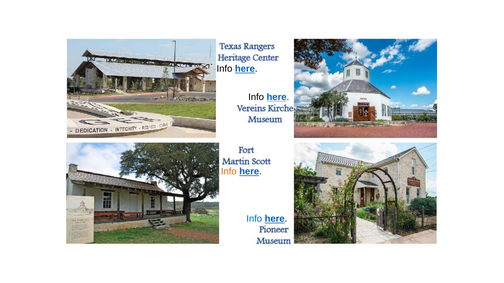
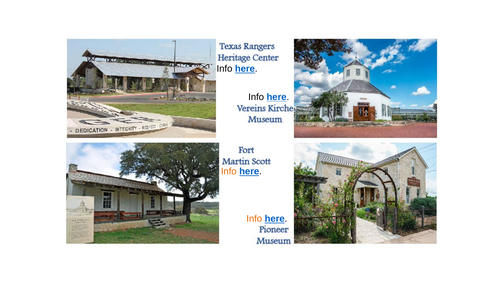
Info at (254, 219) colour: blue -> orange
